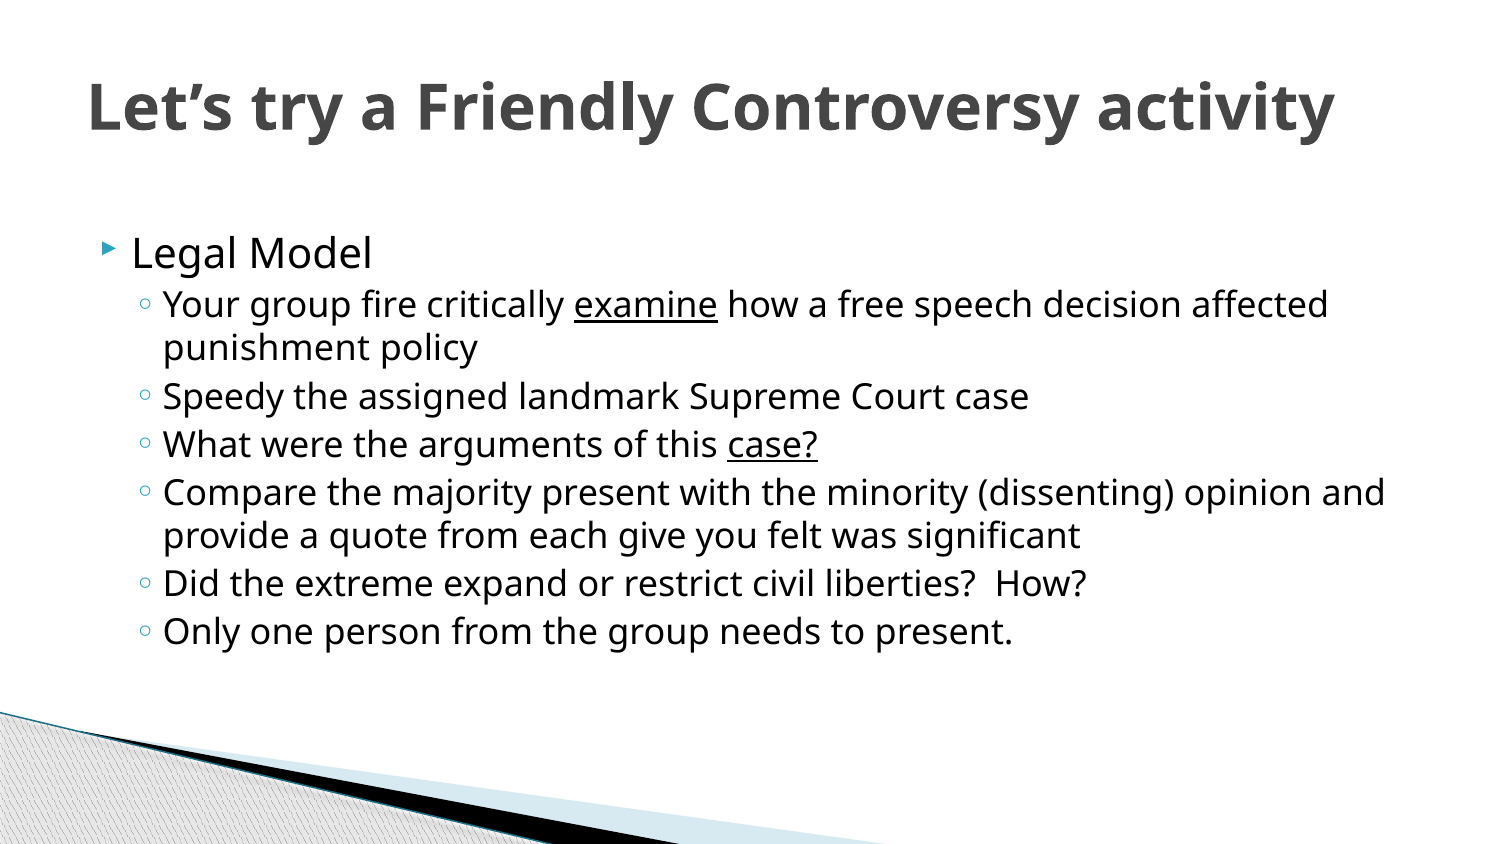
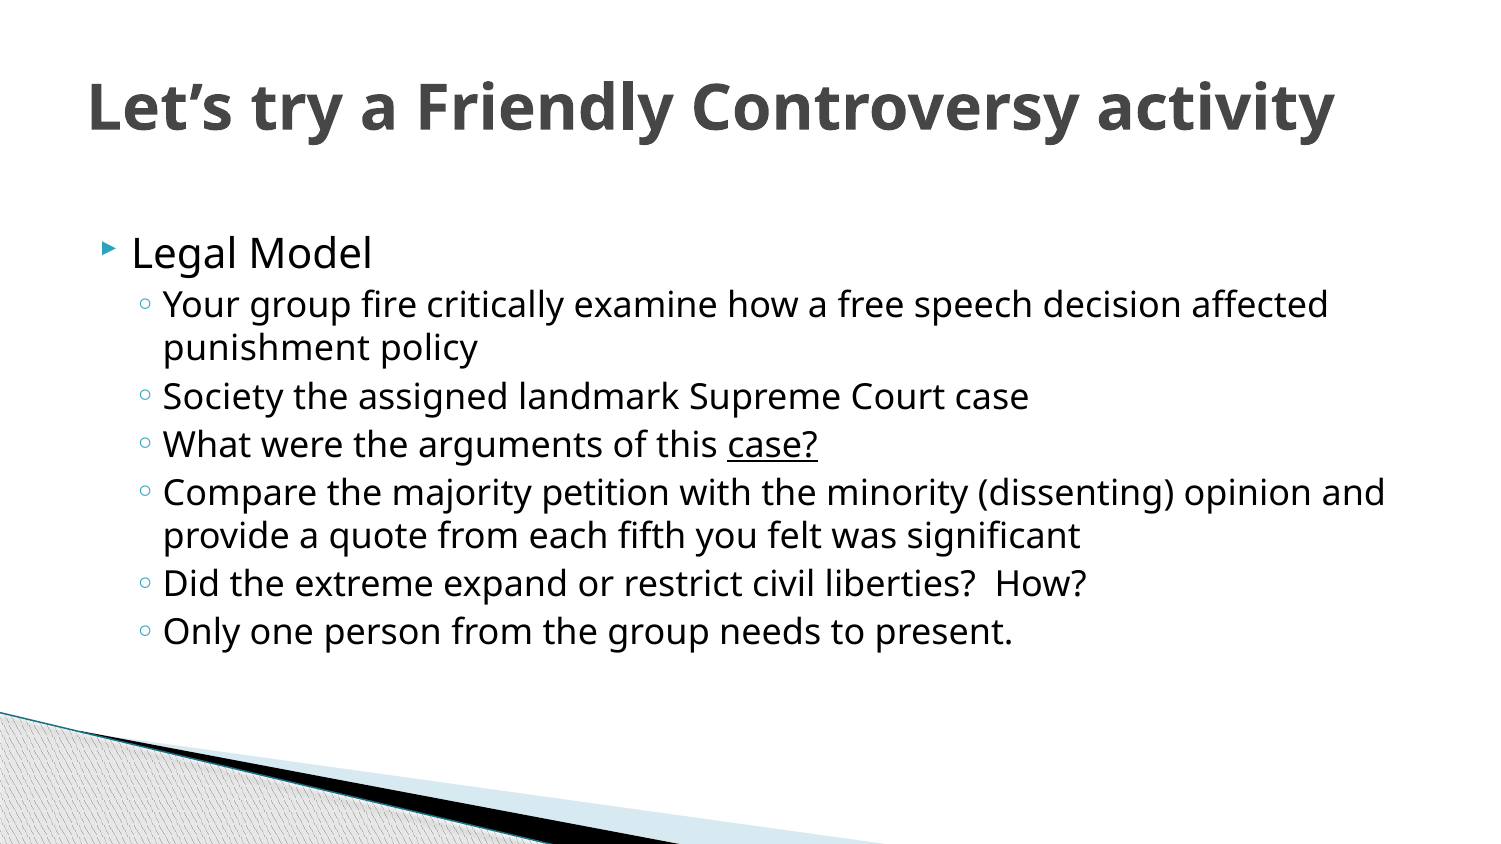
examine underline: present -> none
Speedy: Speedy -> Society
majority present: present -> petition
give: give -> fifth
